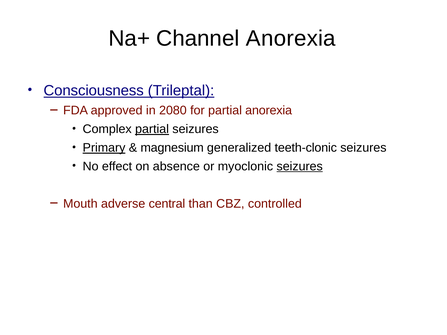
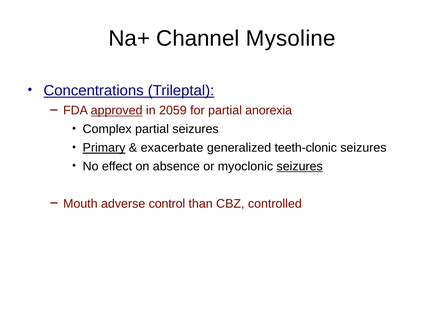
Channel Anorexia: Anorexia -> Mysoline
Consciousness: Consciousness -> Concentrations
approved underline: none -> present
2080: 2080 -> 2059
partial at (152, 129) underline: present -> none
magnesium: magnesium -> exacerbate
central: central -> control
